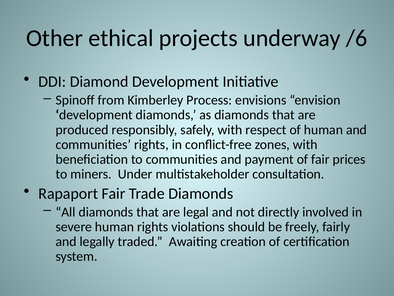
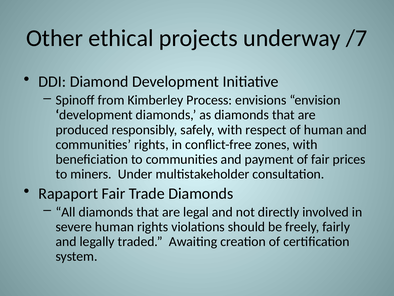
/6: /6 -> /7
